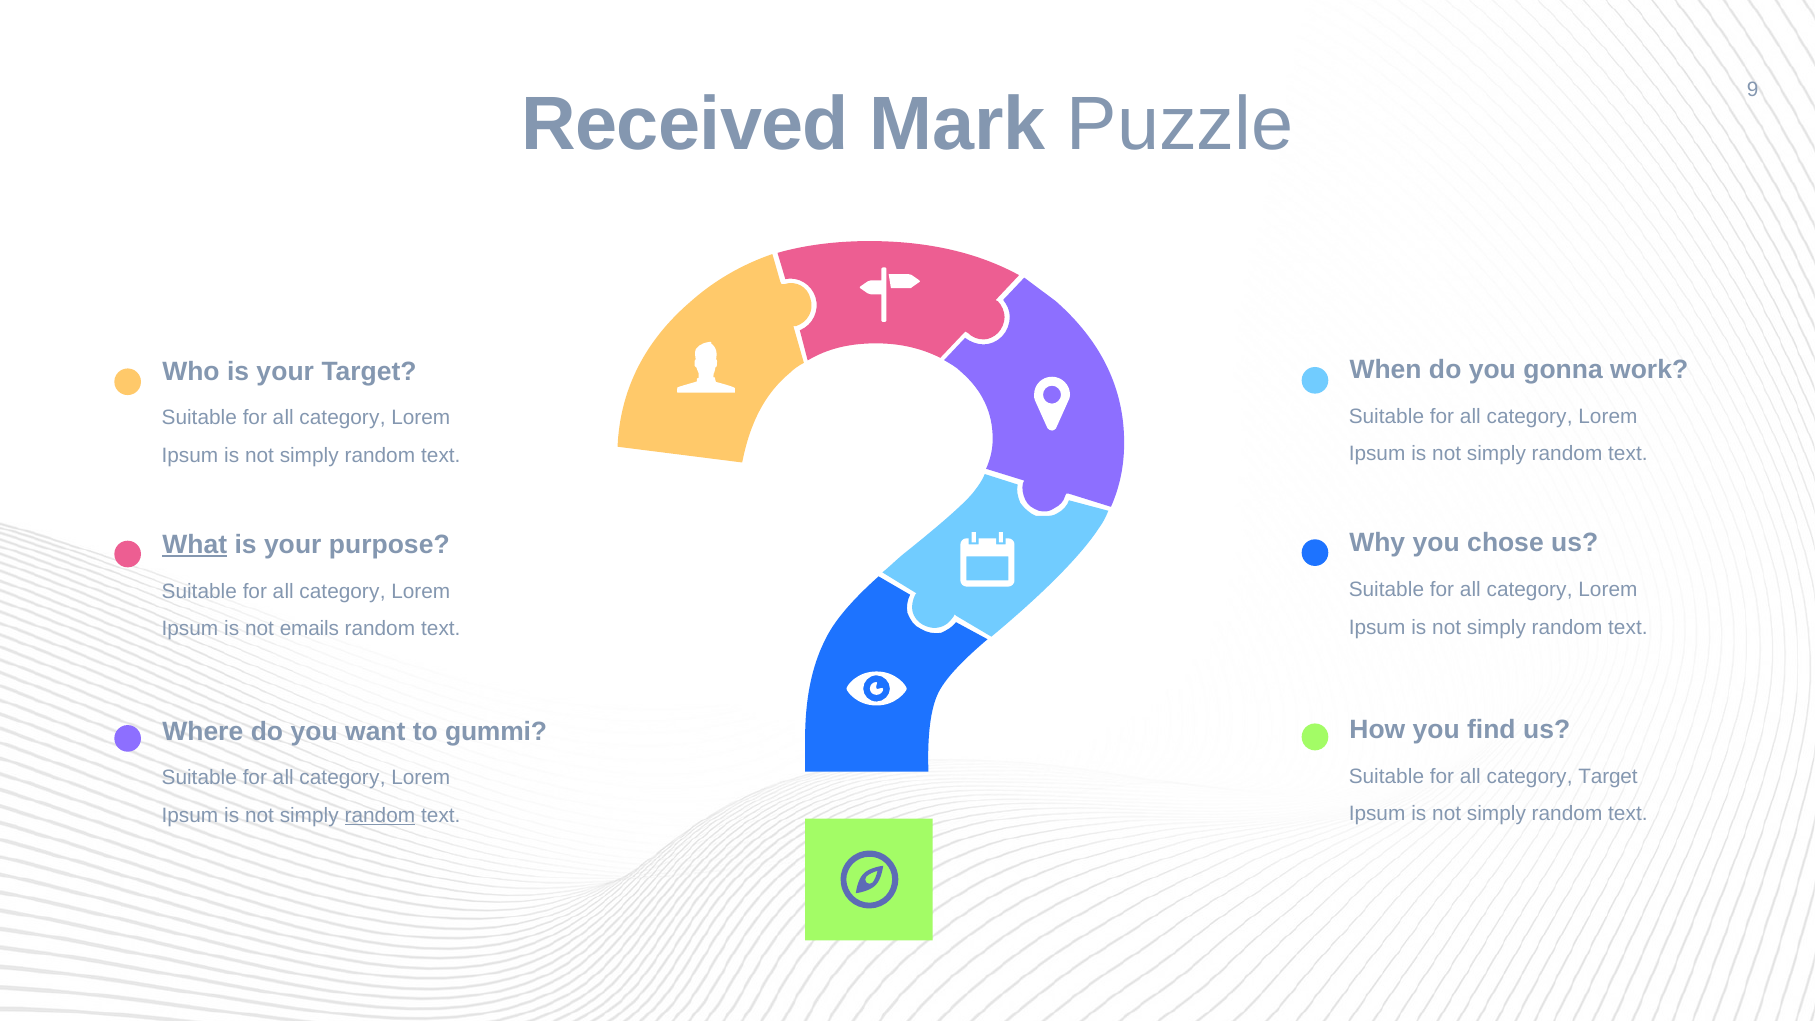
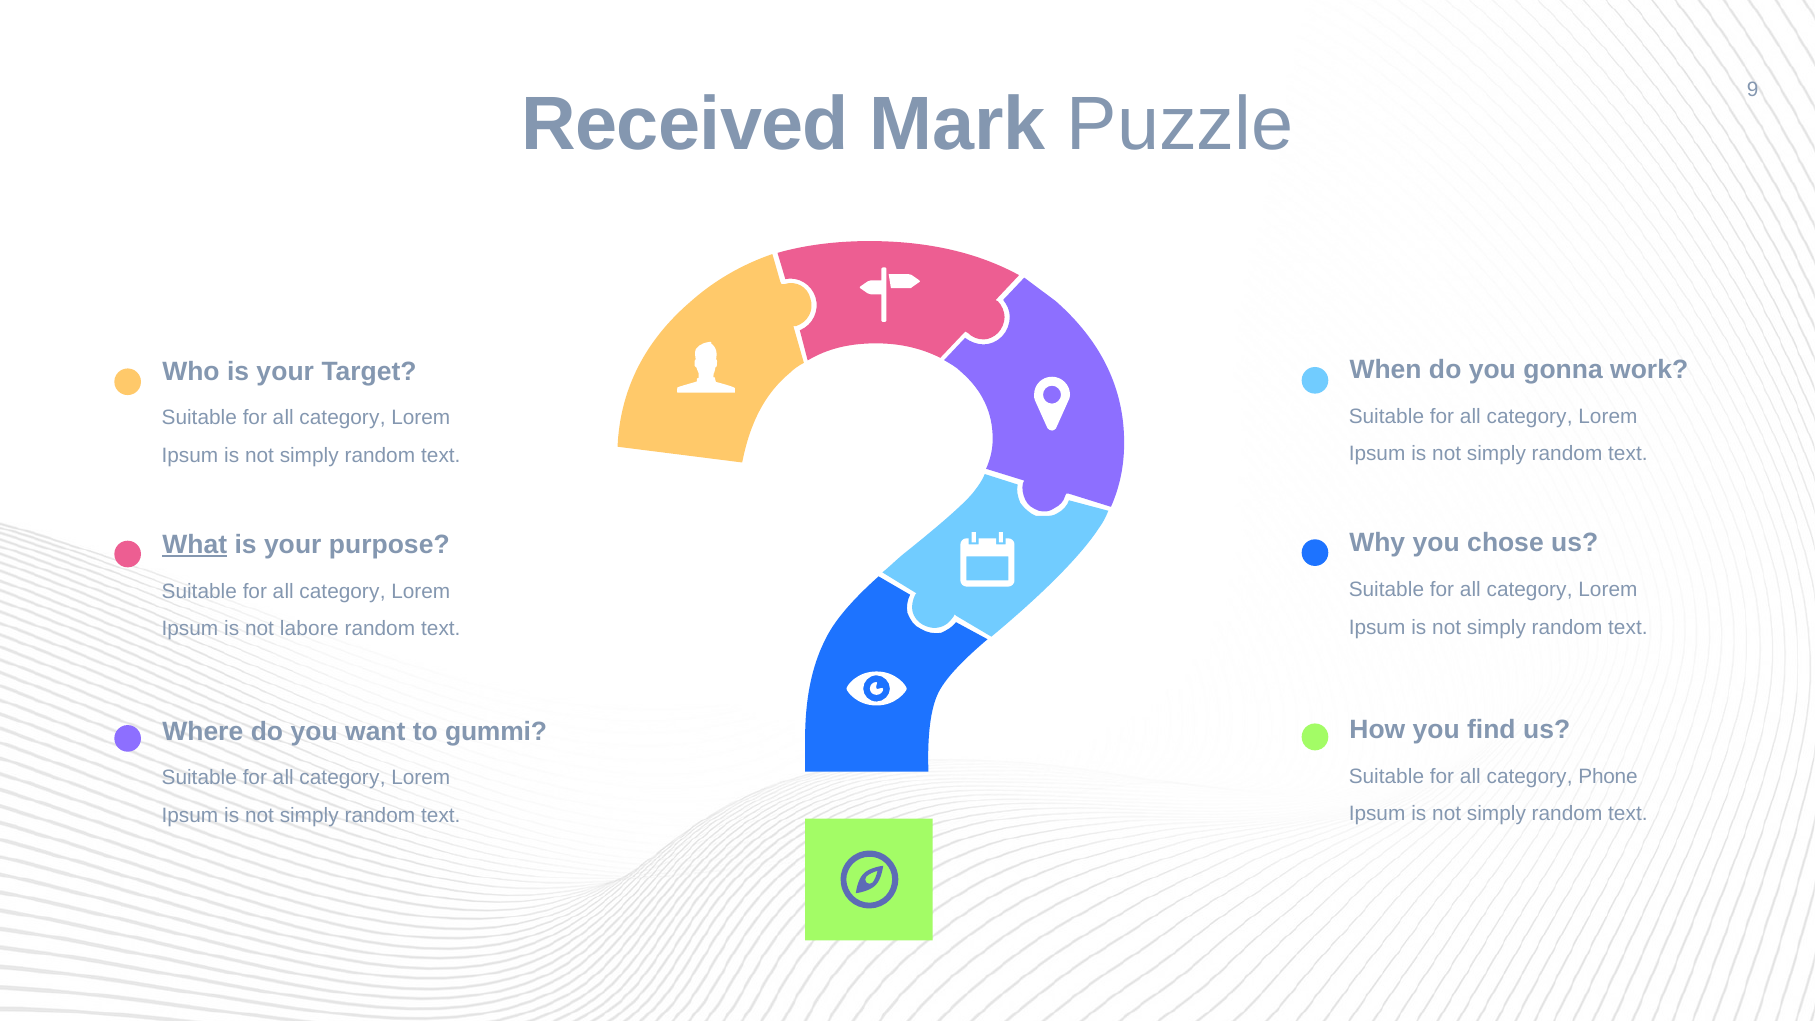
emails: emails -> labore
category Target: Target -> Phone
random at (380, 815) underline: present -> none
